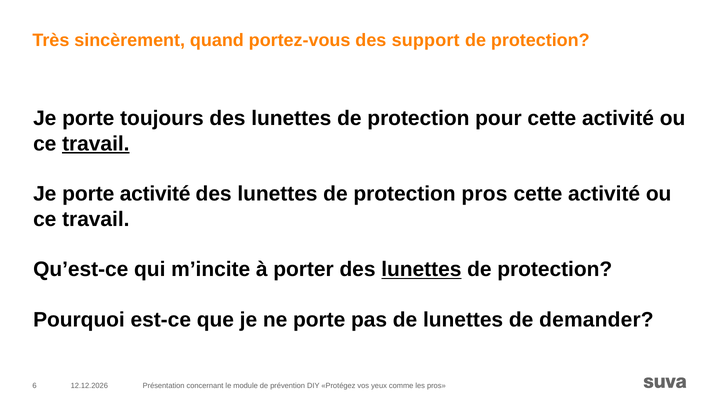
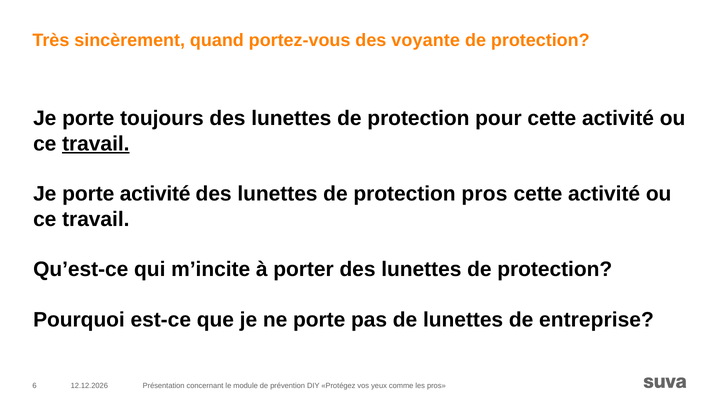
support: support -> voyante
lunettes at (421, 269) underline: present -> none
demander: demander -> entreprise
